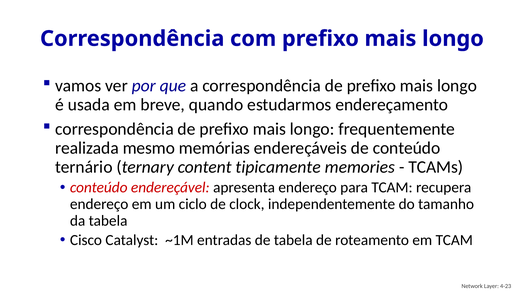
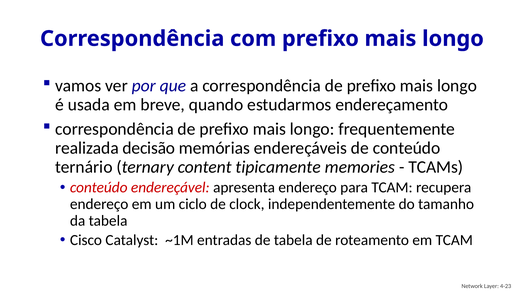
mesmo: mesmo -> decisão
